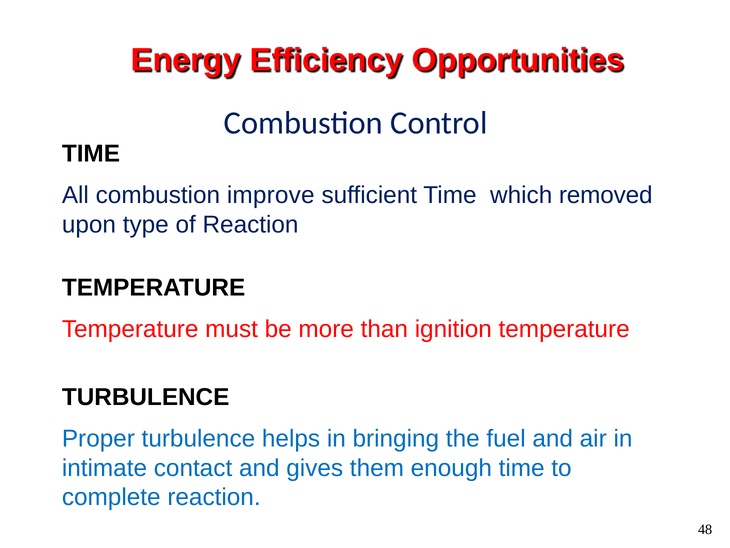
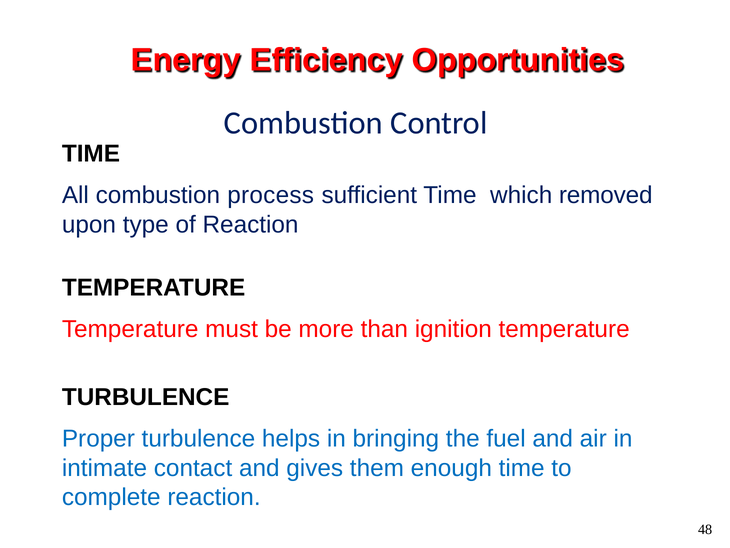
improve: improve -> process
